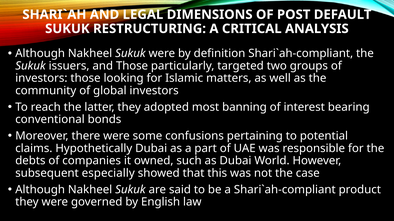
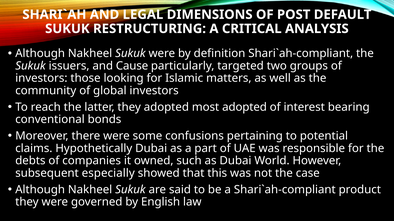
and Those: Those -> Cause
most banning: banning -> adopted
